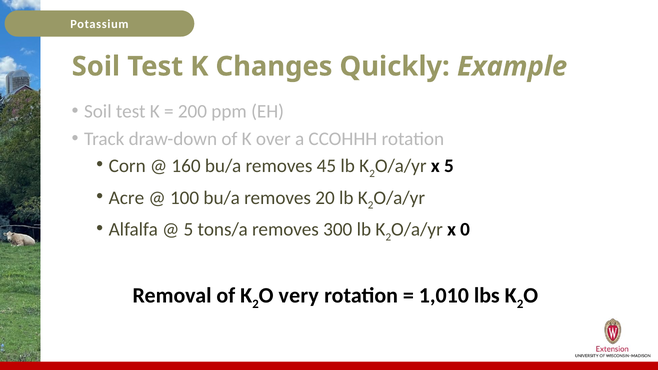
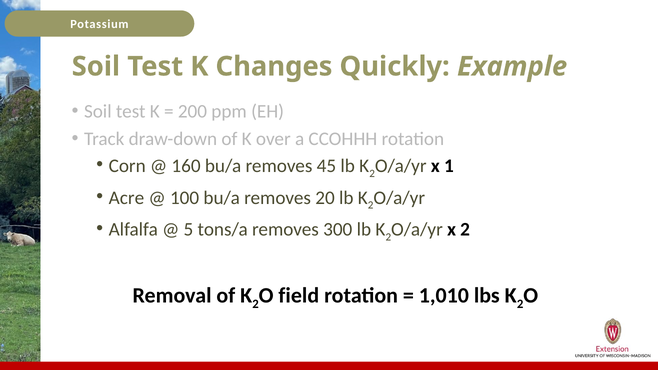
x 5: 5 -> 1
x 0: 0 -> 2
very: very -> field
